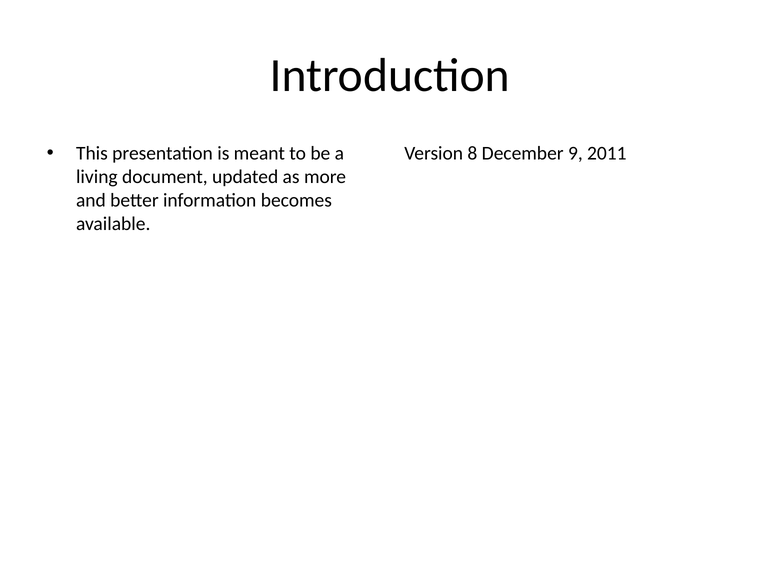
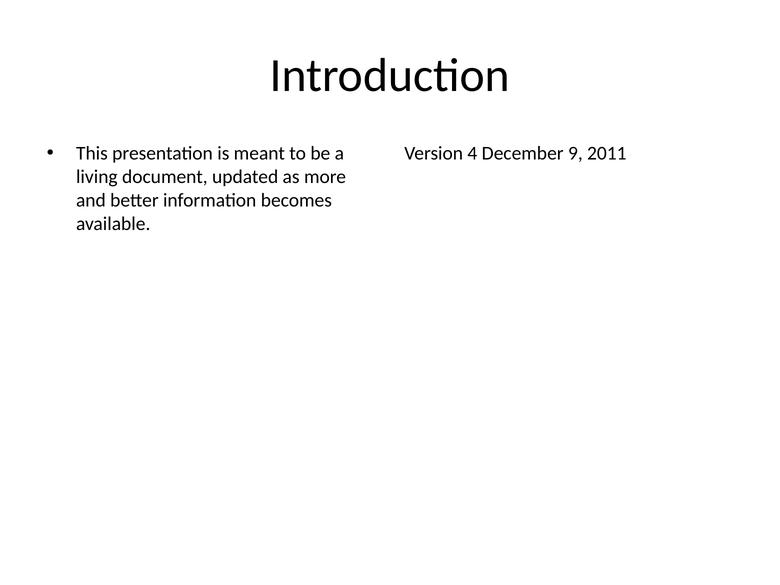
8: 8 -> 4
